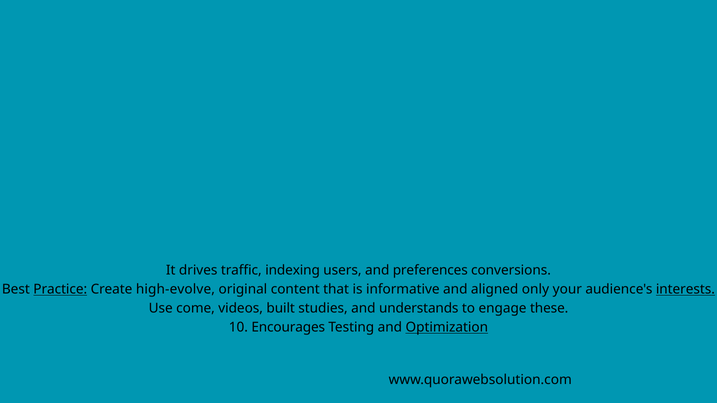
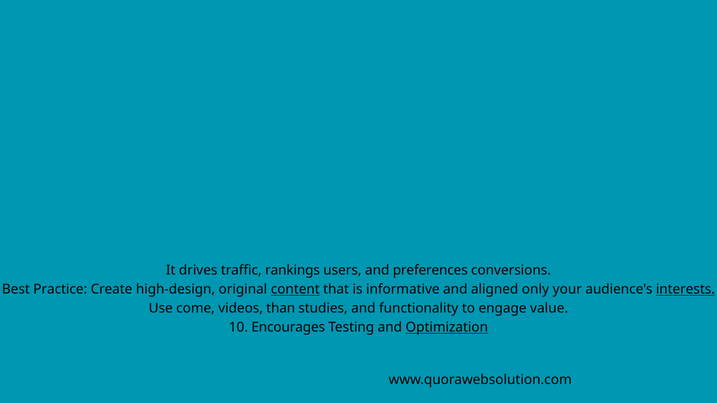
indexing: indexing -> rankings
Practice underline: present -> none
high-evolve: high-evolve -> high-design
content underline: none -> present
built: built -> than
understands: understands -> functionality
these: these -> value
